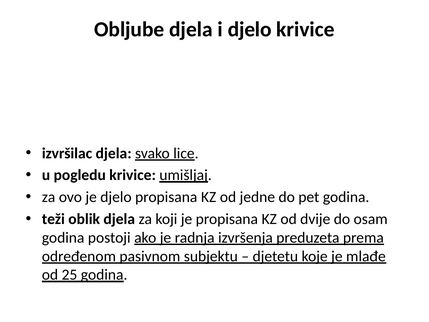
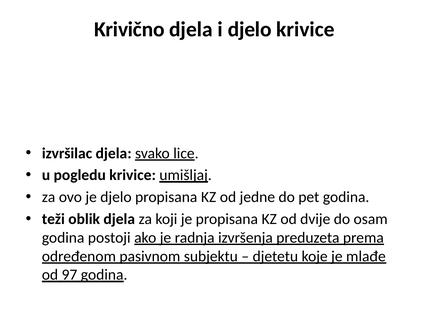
Obljube: Obljube -> Krivično
25: 25 -> 97
